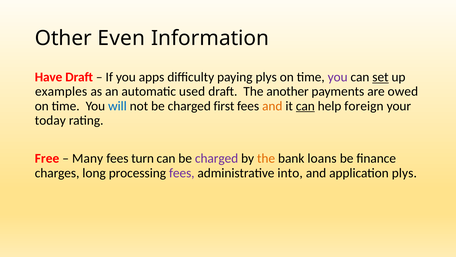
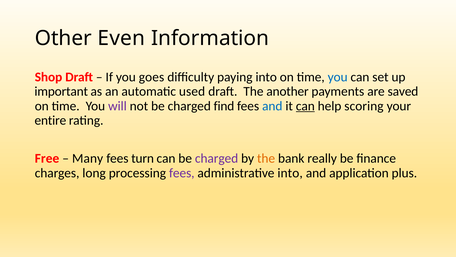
Have: Have -> Shop
apps: apps -> goes
paying plys: plys -> into
you at (338, 77) colour: purple -> blue
set underline: present -> none
examples: examples -> important
owed: owed -> saved
will colour: blue -> purple
first: first -> find
and at (272, 106) colour: orange -> blue
foreign: foreign -> scoring
today: today -> entire
loans: loans -> really
application plys: plys -> plus
